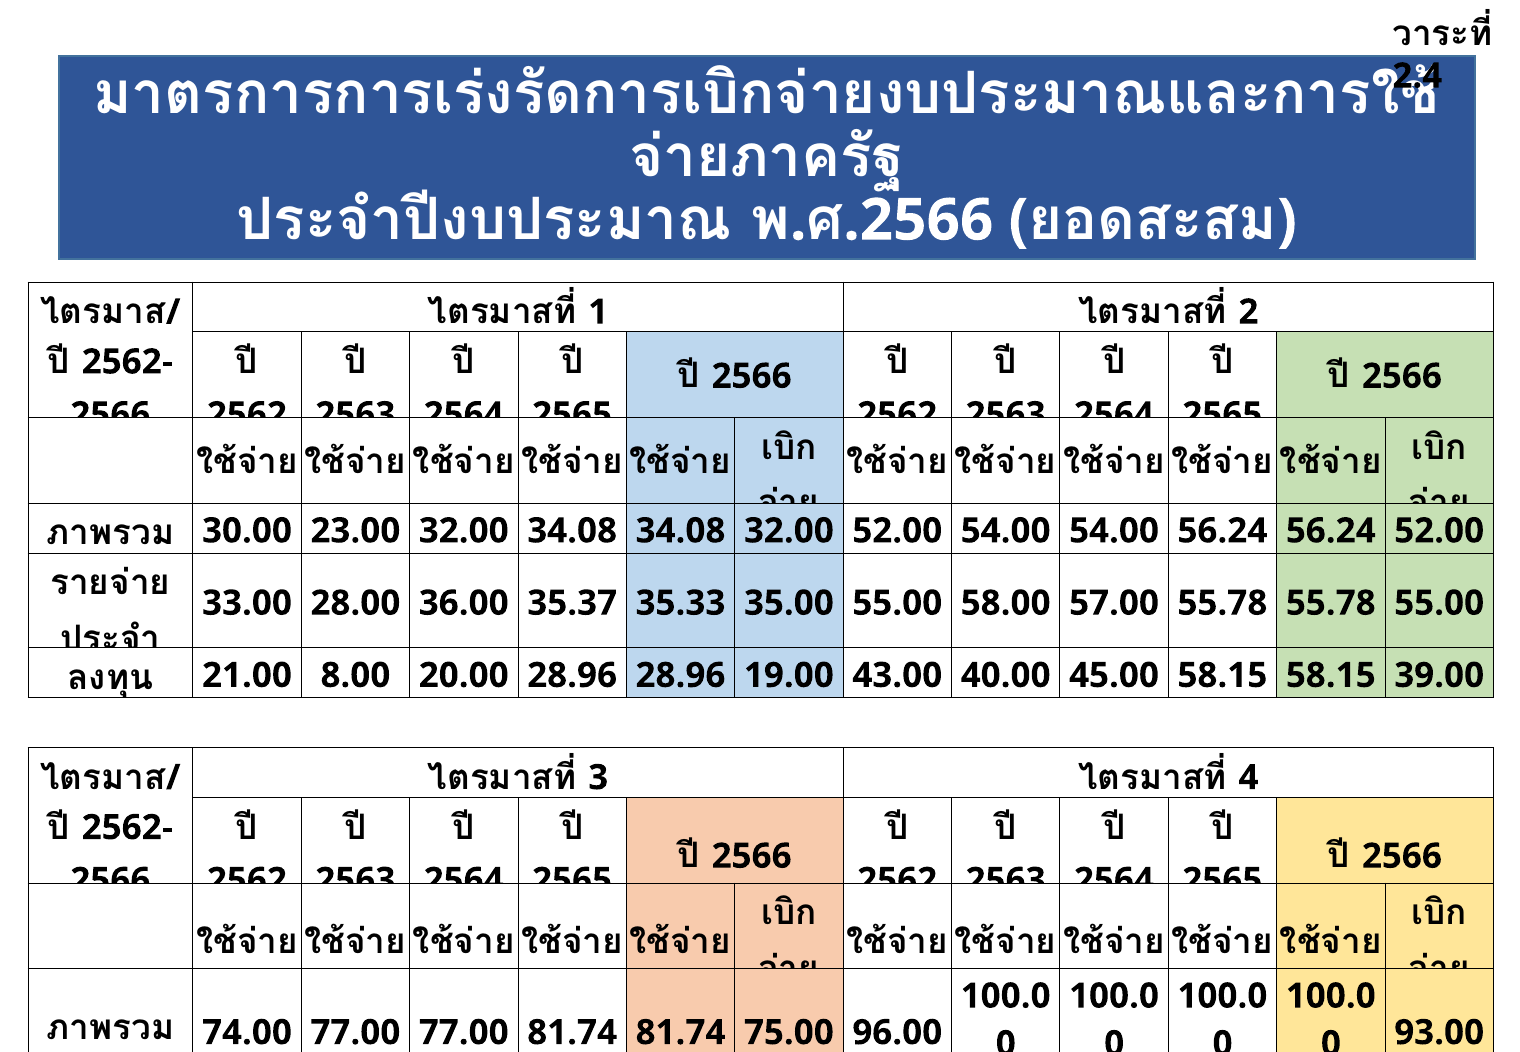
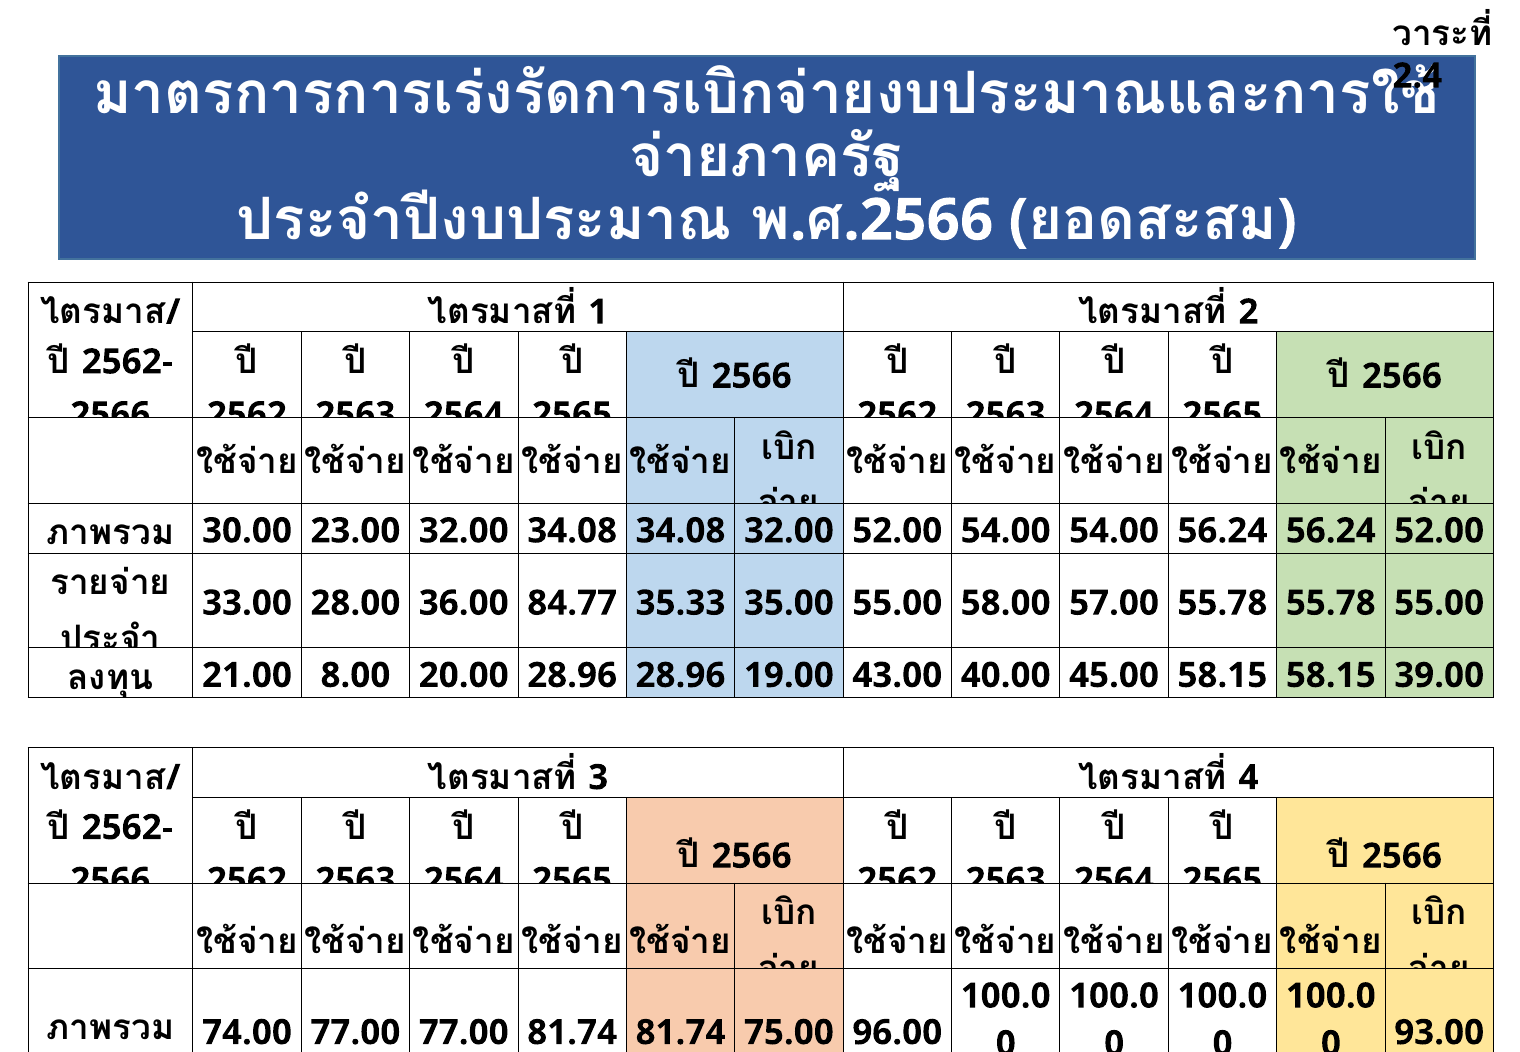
35.37: 35.37 -> 84.77
